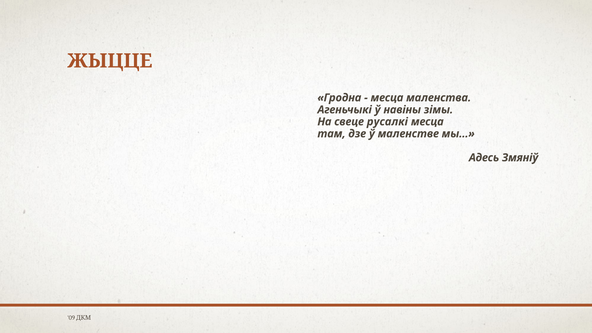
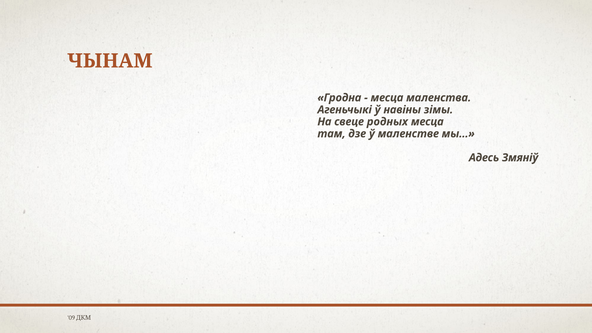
ЖЫЦЦЕ: ЖЫЦЦЕ -> ЧЫНАМ
русалкі: русалкі -> родных
